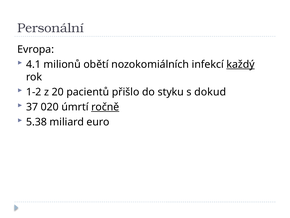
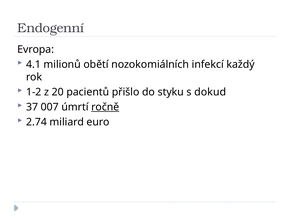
Personální: Personální -> Endogenní
každý underline: present -> none
020: 020 -> 007
5.38: 5.38 -> 2.74
